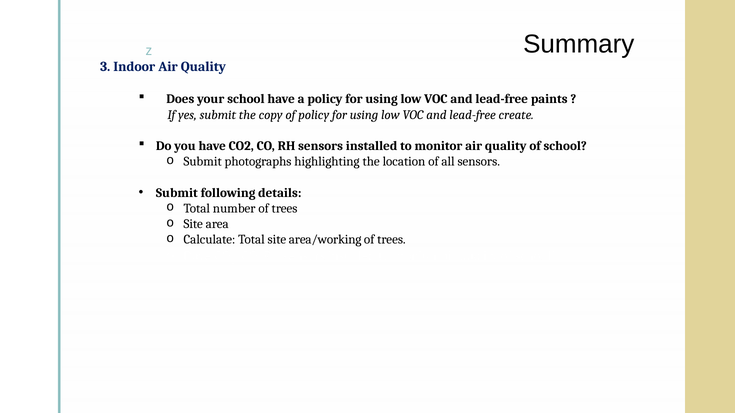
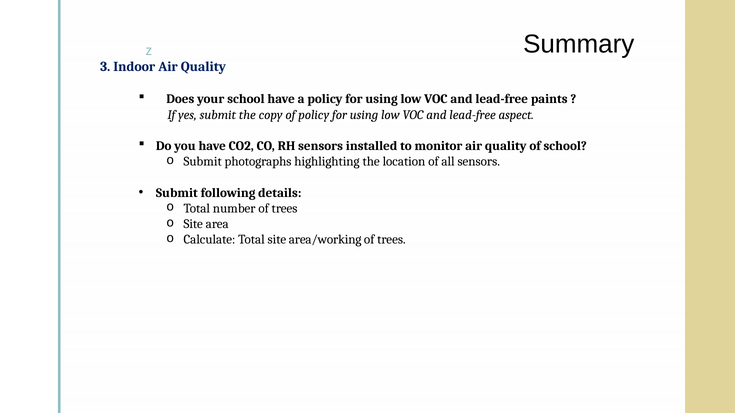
create: create -> aspect
